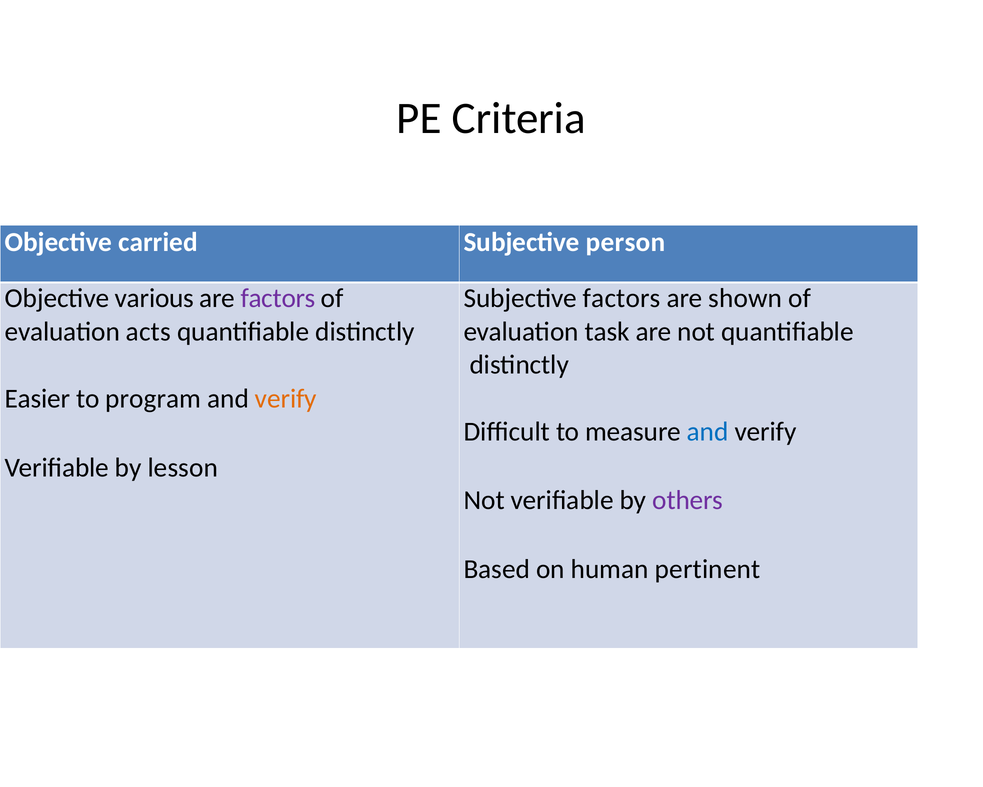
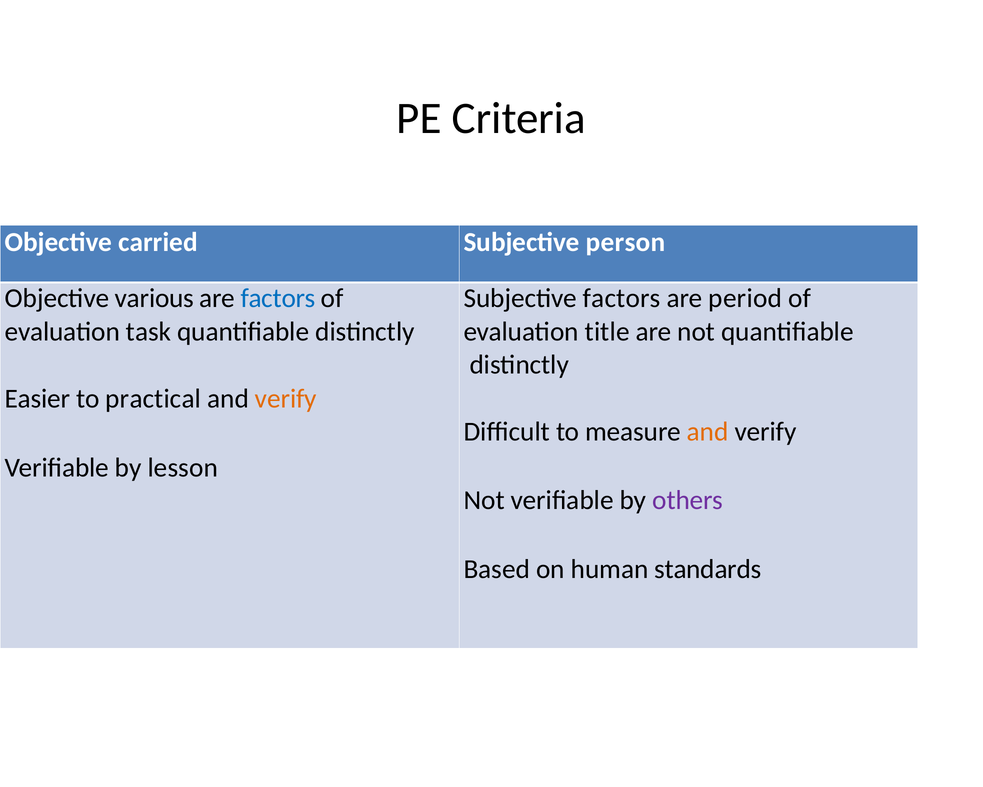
factors at (278, 298) colour: purple -> blue
shown: shown -> period
acts: acts -> task
task: task -> title
program: program -> practical
and at (708, 431) colour: blue -> orange
pertinent: pertinent -> standards
